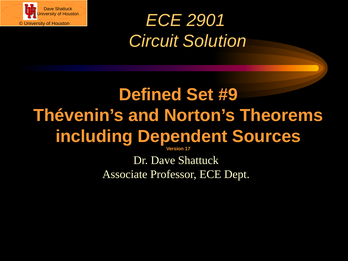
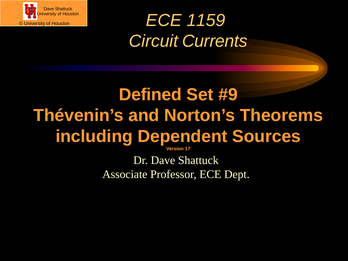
2901: 2901 -> 1159
Solution: Solution -> Currents
